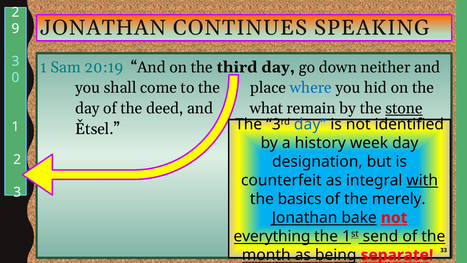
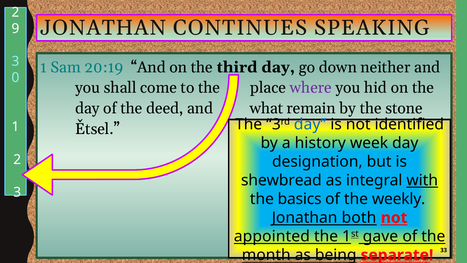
where colour: blue -> purple
stone underline: present -> none
counterfeit: counterfeit -> shewbread
merely: merely -> weekly
bake: bake -> both
everything: everything -> appointed
send: send -> gave
